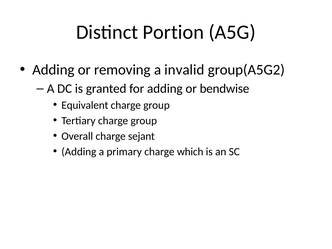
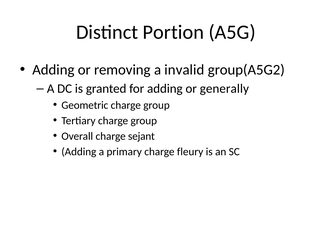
bendwise: bendwise -> generally
Equivalent: Equivalent -> Geometric
which: which -> fleury
